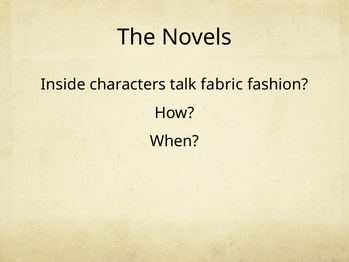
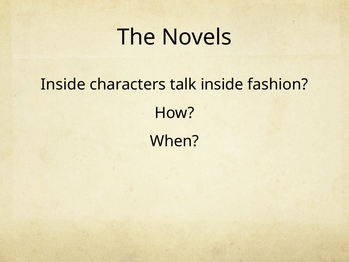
talk fabric: fabric -> inside
